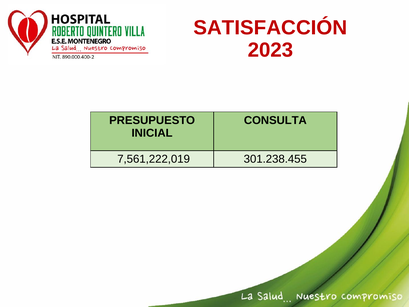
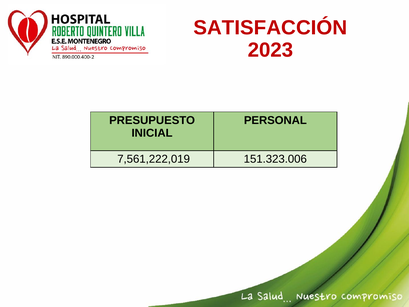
CONSULTA: CONSULTA -> PERSONAL
301.238.455: 301.238.455 -> 151.323.006
